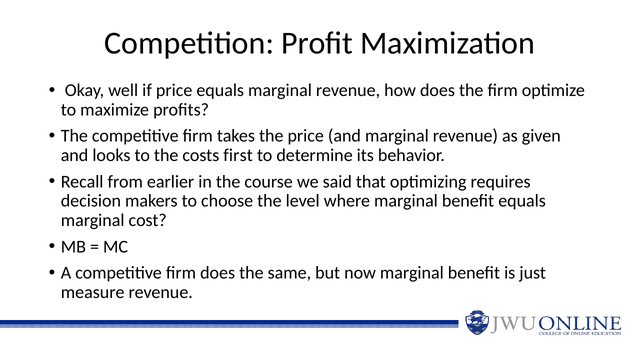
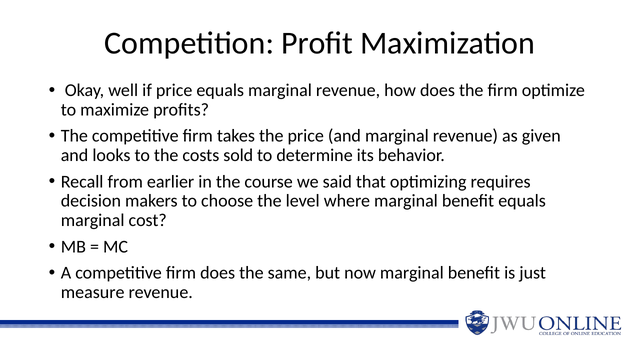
first: first -> sold
